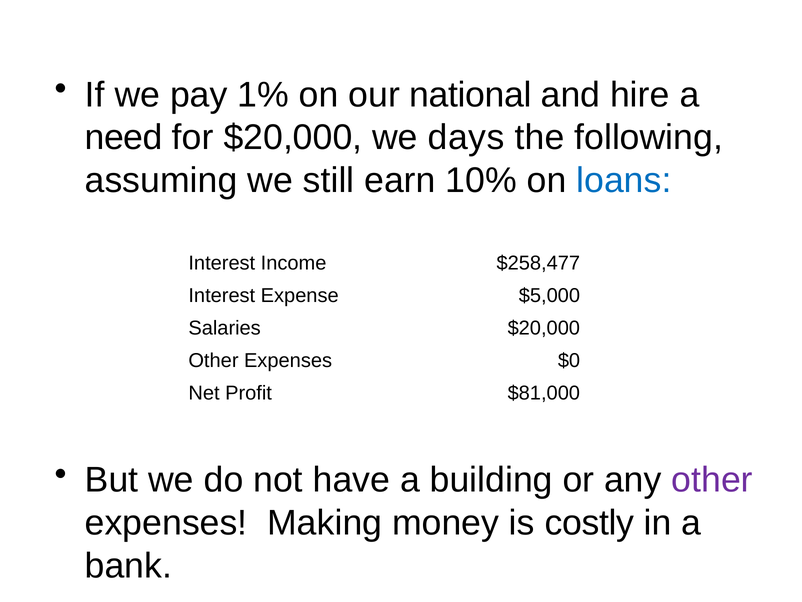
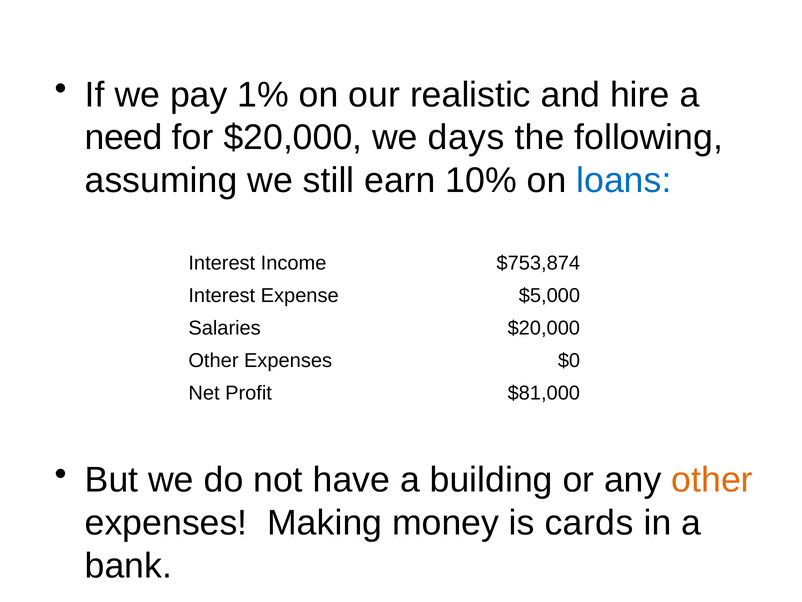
national: national -> realistic
$258,477: $258,477 -> $753,874
other at (712, 480) colour: purple -> orange
costly: costly -> cards
